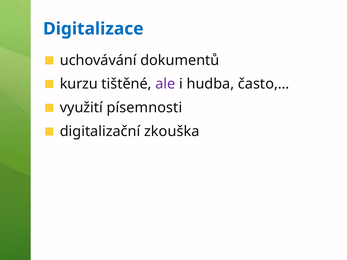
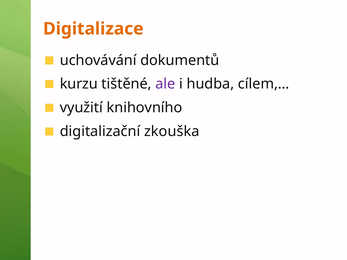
Digitalizace colour: blue -> orange
často,…: často,… -> cílem,…
písemnosti: písemnosti -> knihovního
